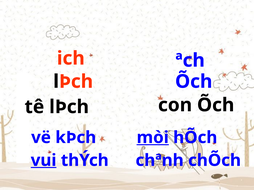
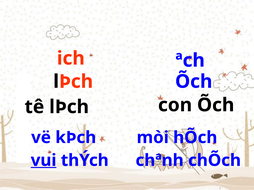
mòi underline: present -> none
